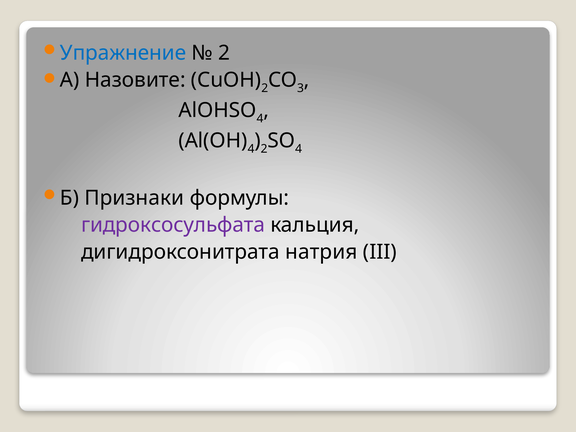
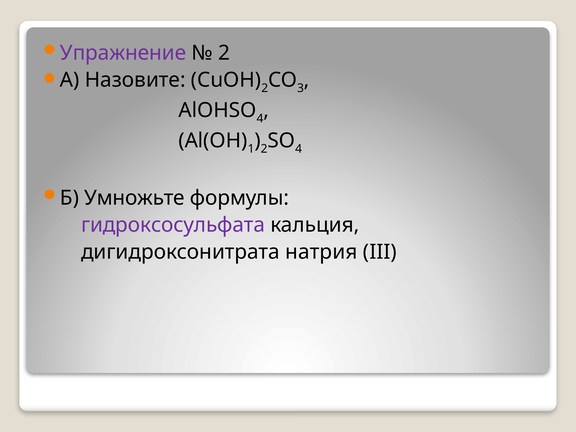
Упражнение colour: blue -> purple
4 at (251, 149): 4 -> 1
Признаки: Признаки -> Умножьте
